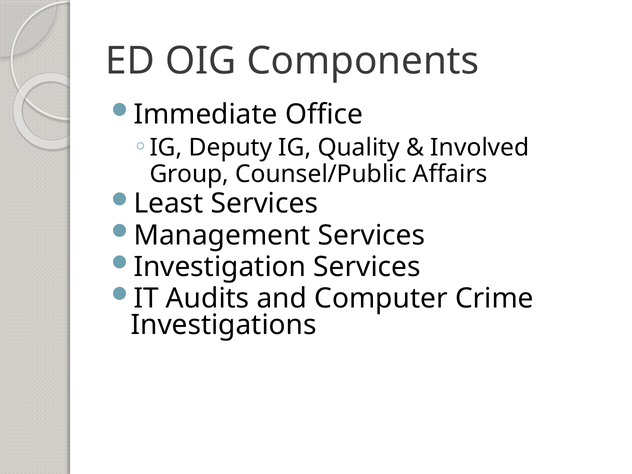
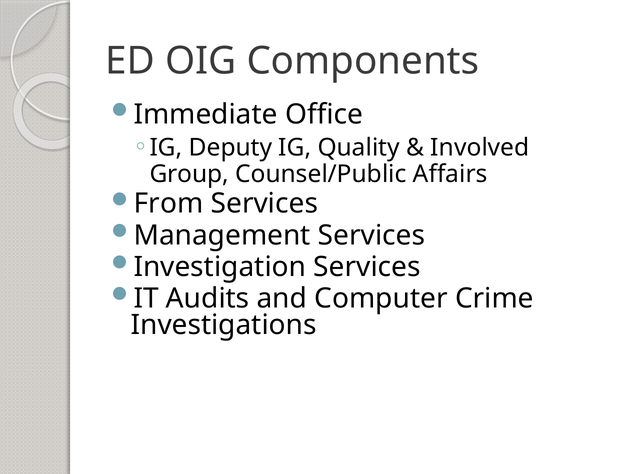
Least: Least -> From
